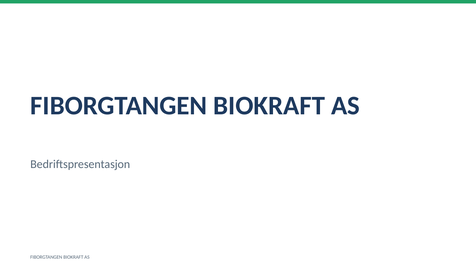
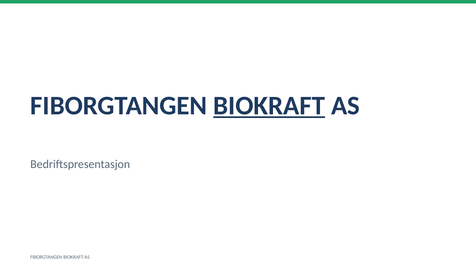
BIOKRAFT at (269, 106) underline: none -> present
